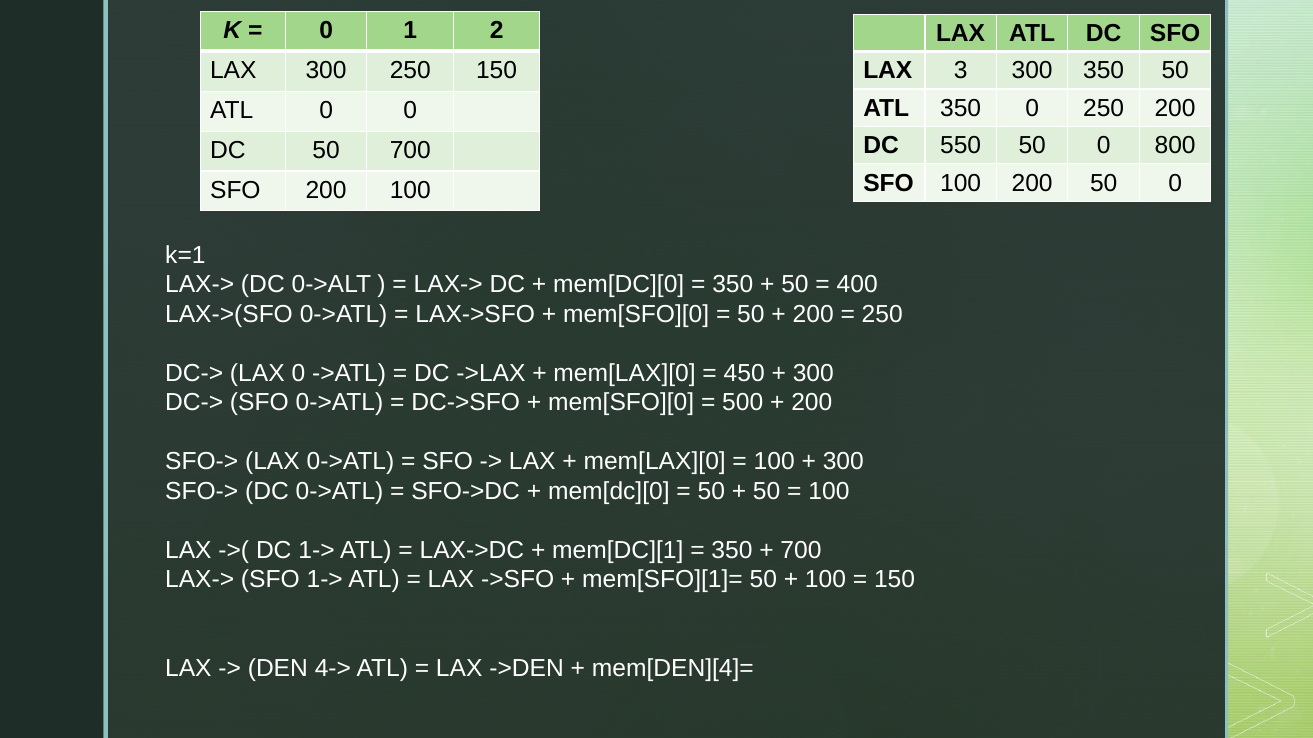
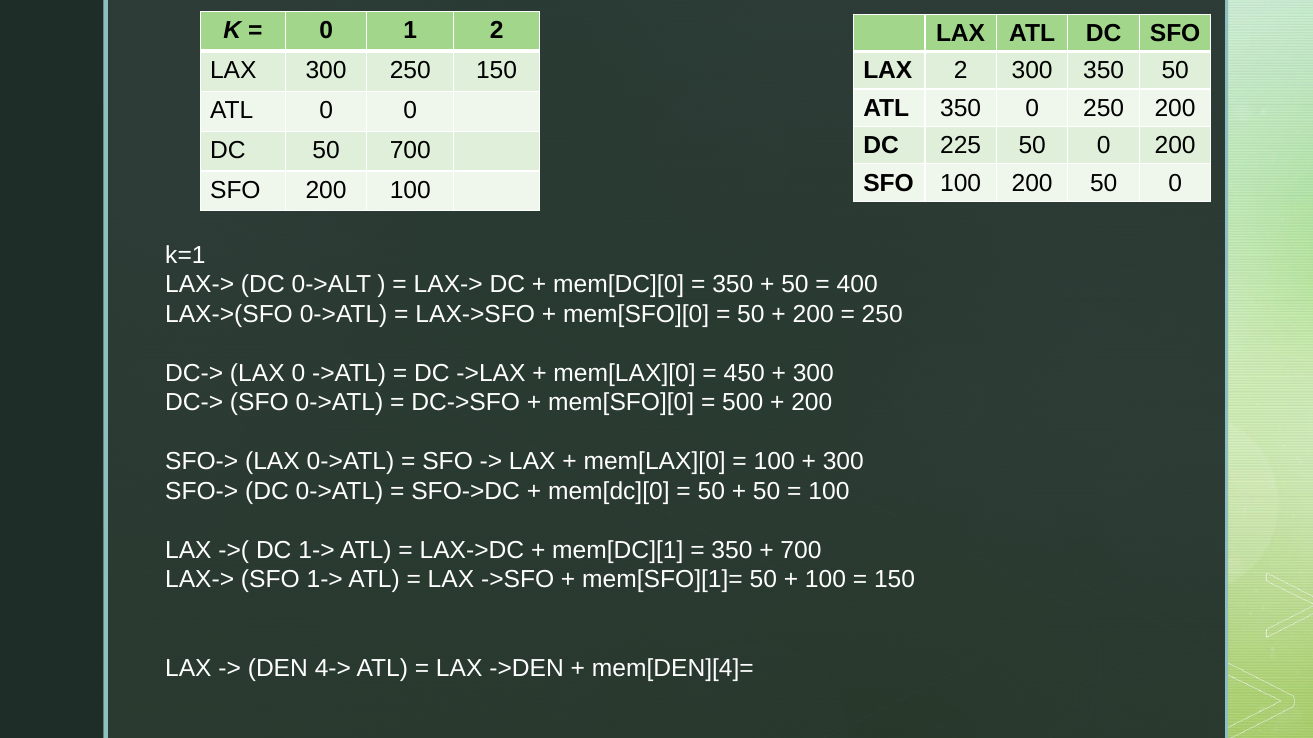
LAX 3: 3 -> 2
550: 550 -> 225
0 800: 800 -> 200
